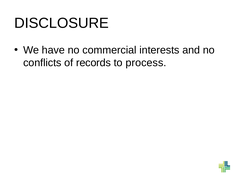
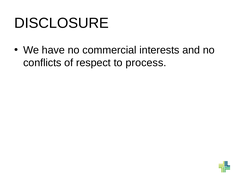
records: records -> respect
